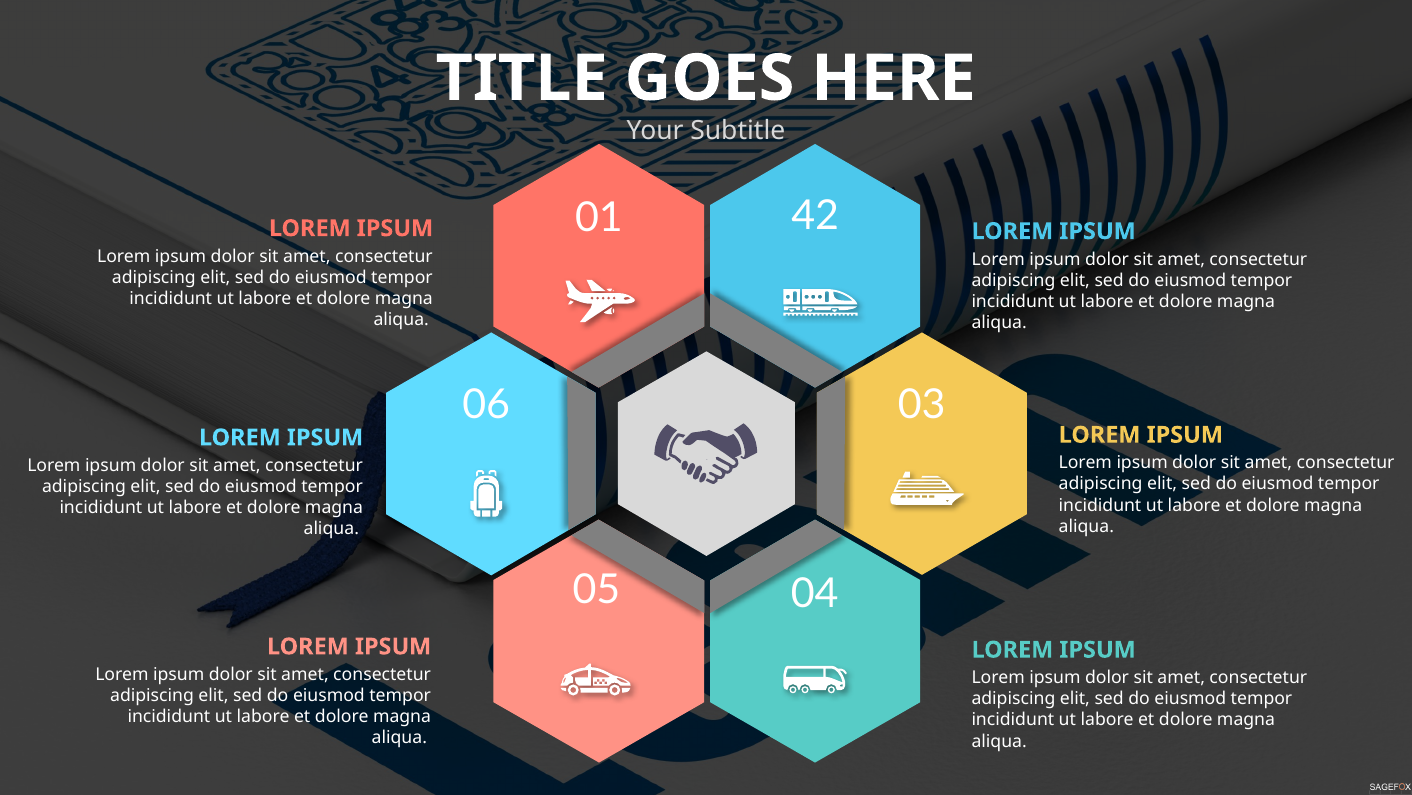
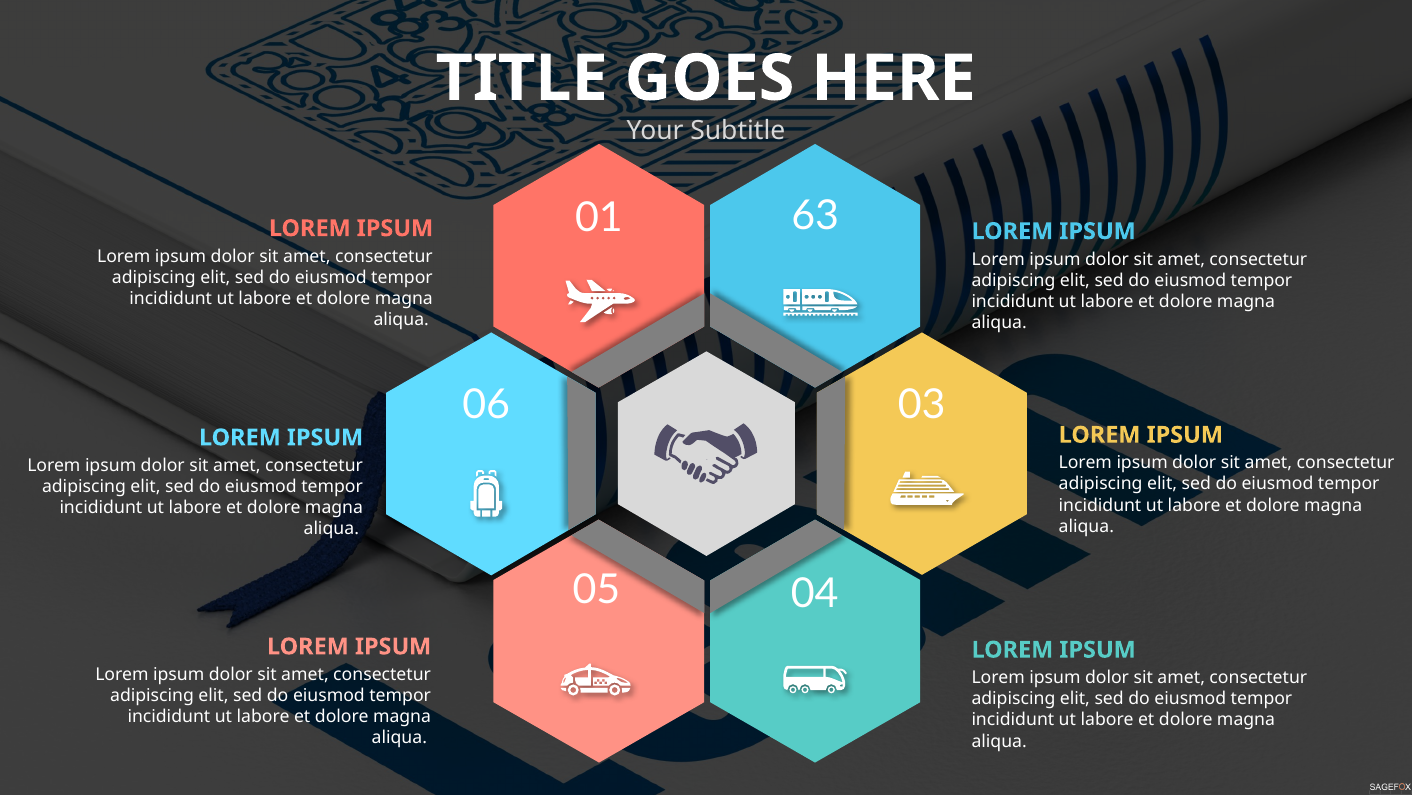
42: 42 -> 63
